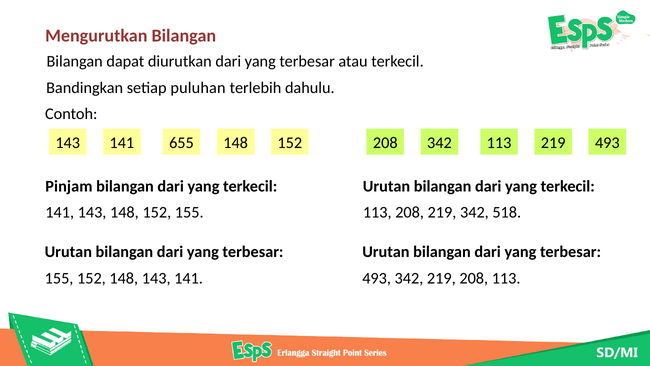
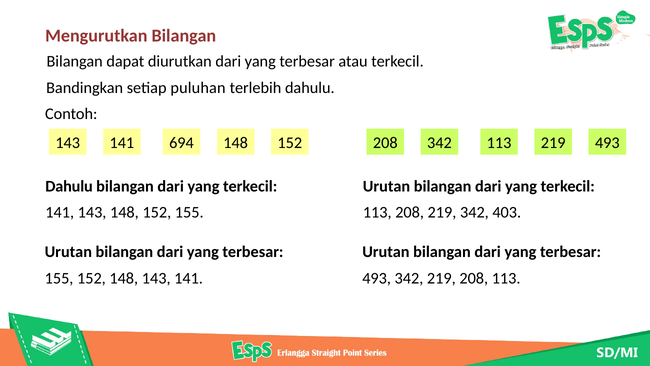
655: 655 -> 694
Pinjam at (69, 186): Pinjam -> Dahulu
518: 518 -> 403
